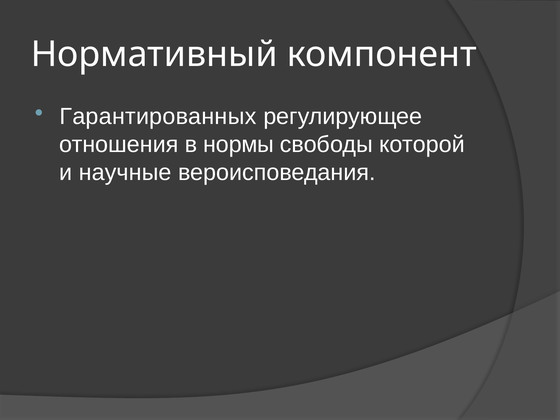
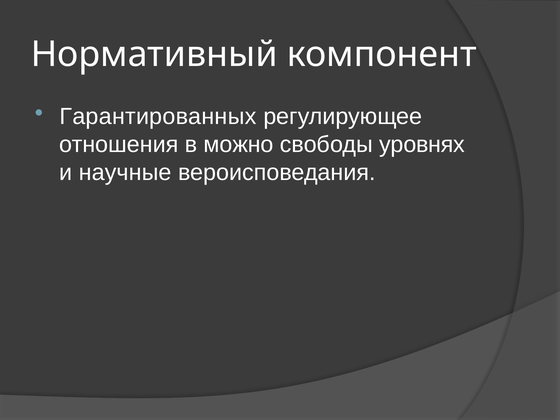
нормы: нормы -> можно
которой: которой -> уровнях
